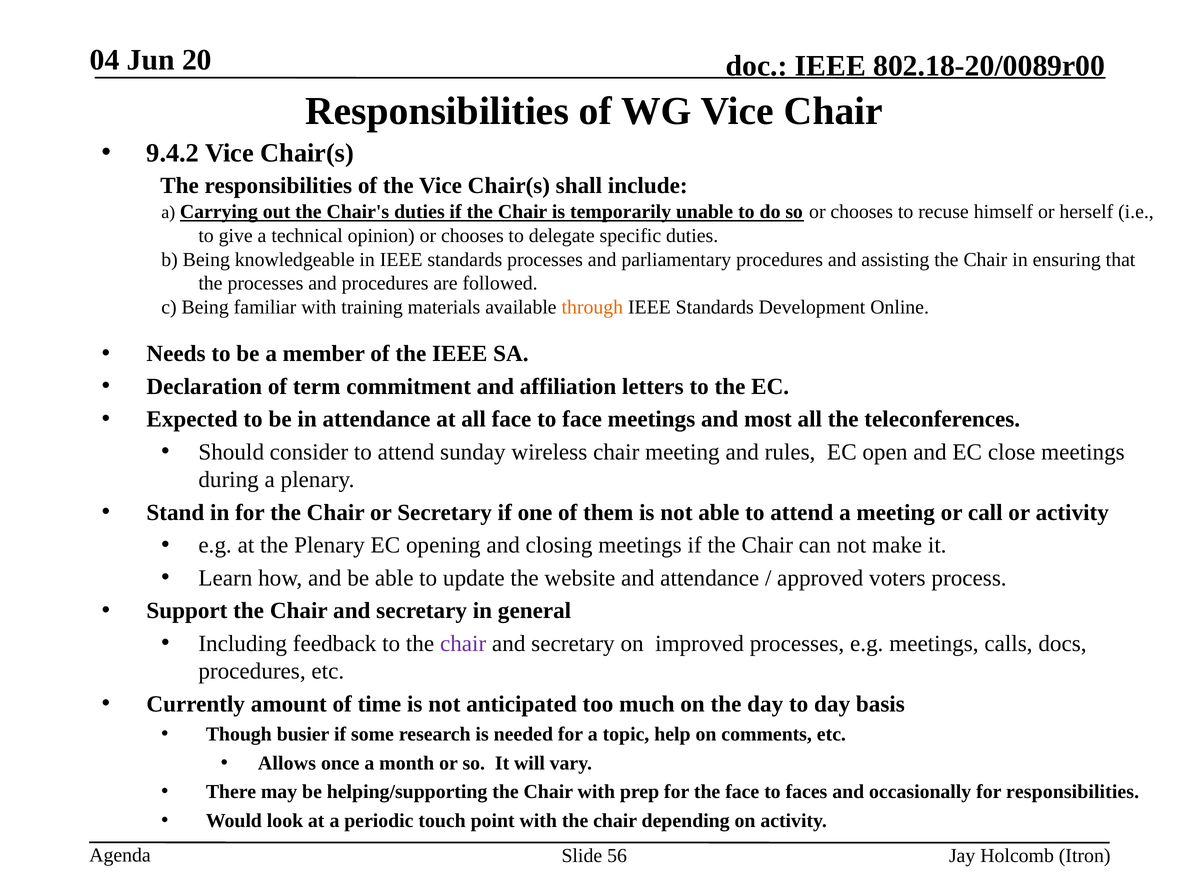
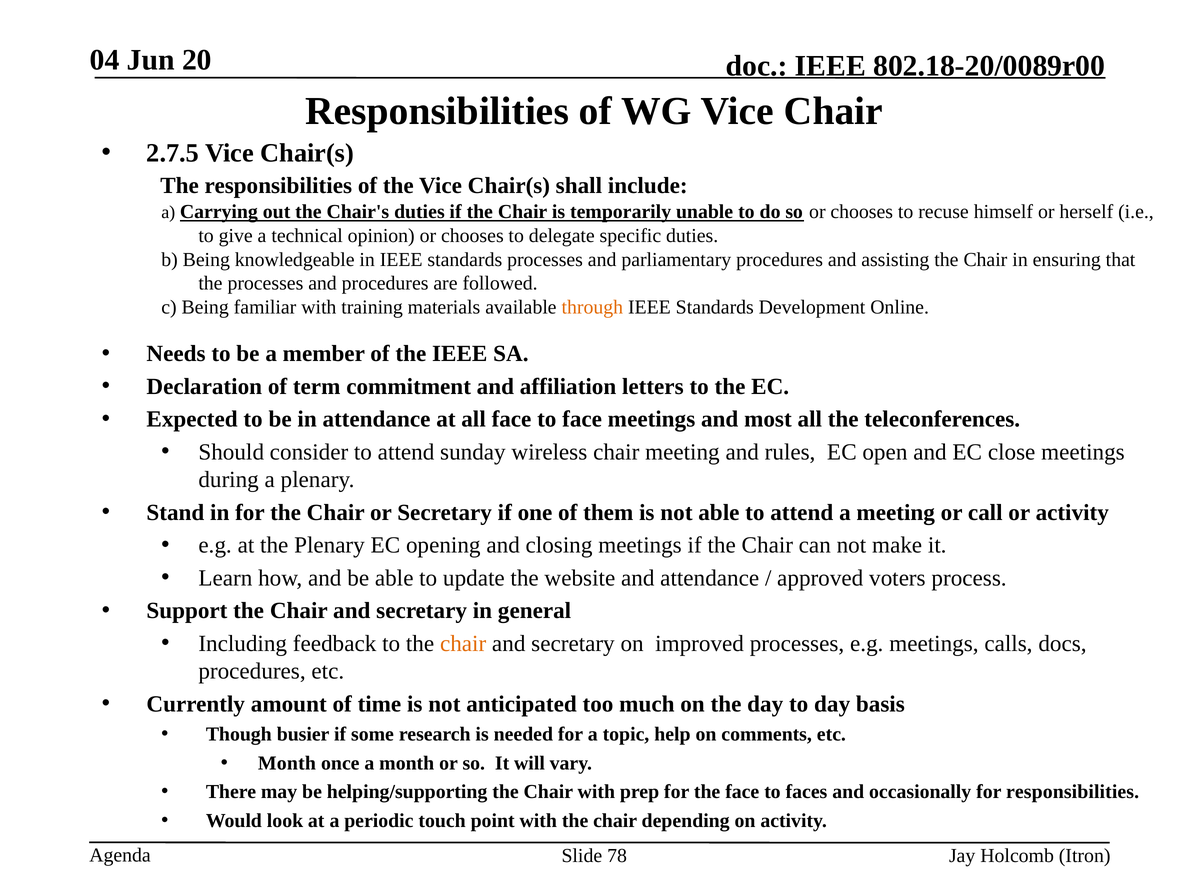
9.4.2: 9.4.2 -> 2.7.5
chair at (463, 643) colour: purple -> orange
Allows at (287, 763): Allows -> Month
56: 56 -> 78
